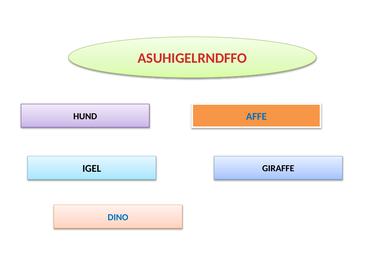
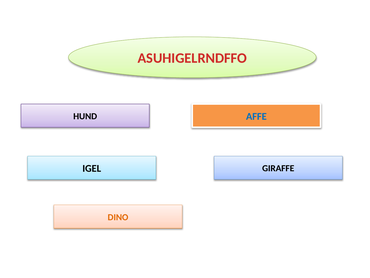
DINO colour: blue -> orange
